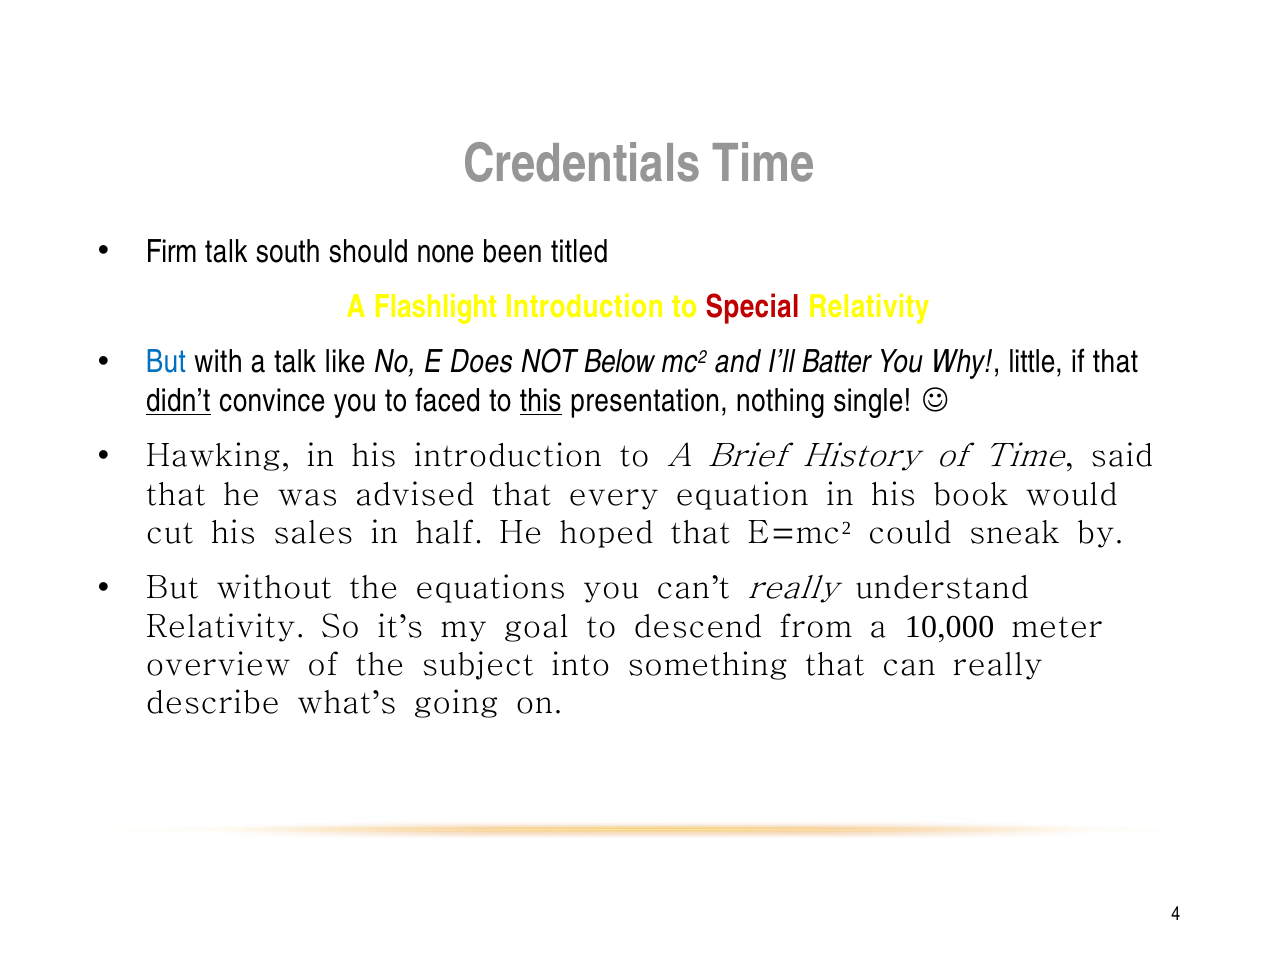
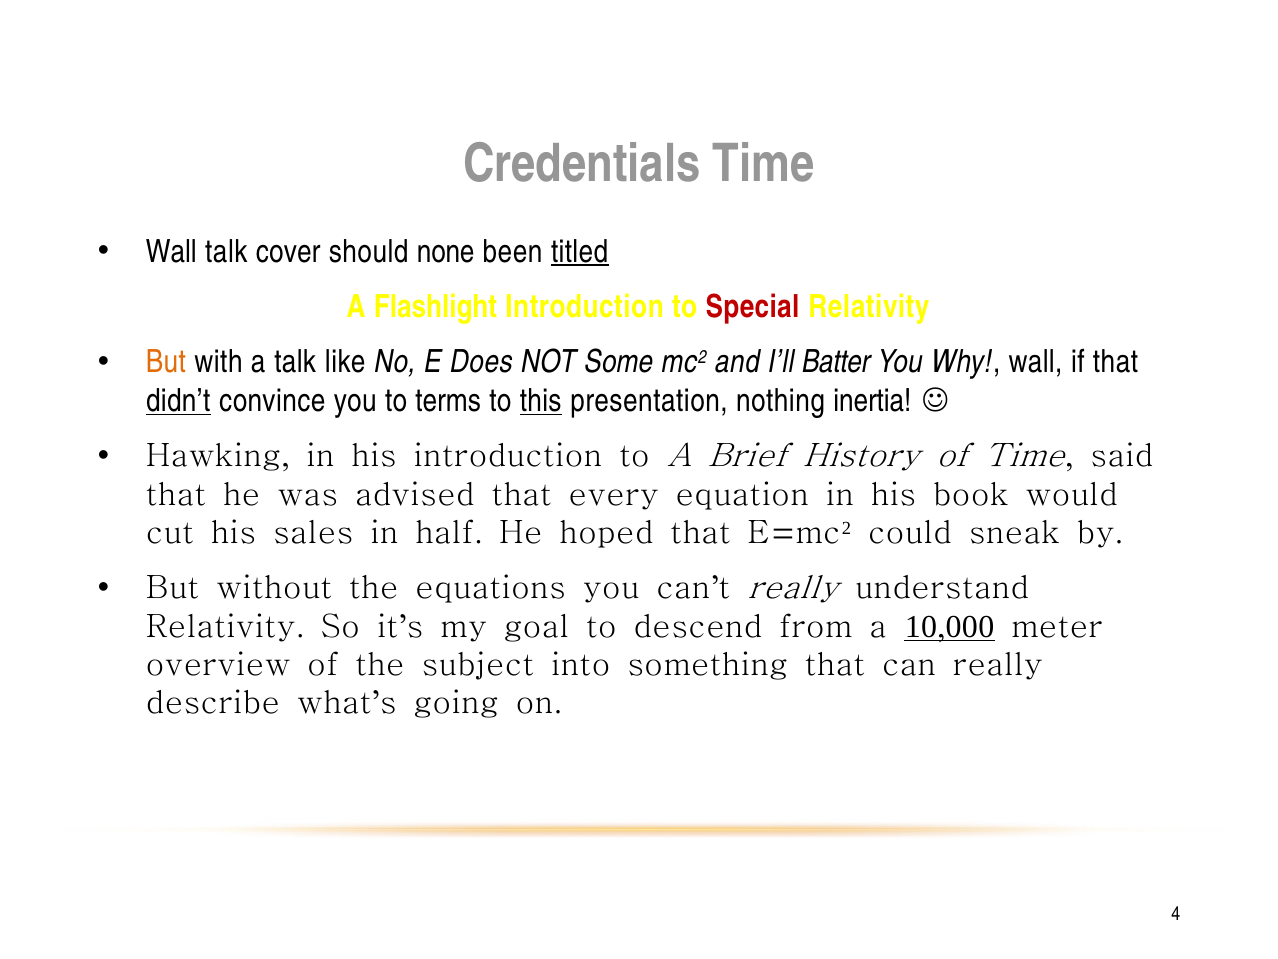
Firm at (172, 251): Firm -> Wall
south: south -> cover
titled underline: none -> present
But at (166, 362) colour: blue -> orange
Below: Below -> Some
Why little: little -> wall
faced: faced -> terms
single: single -> inertia
10,000 underline: none -> present
